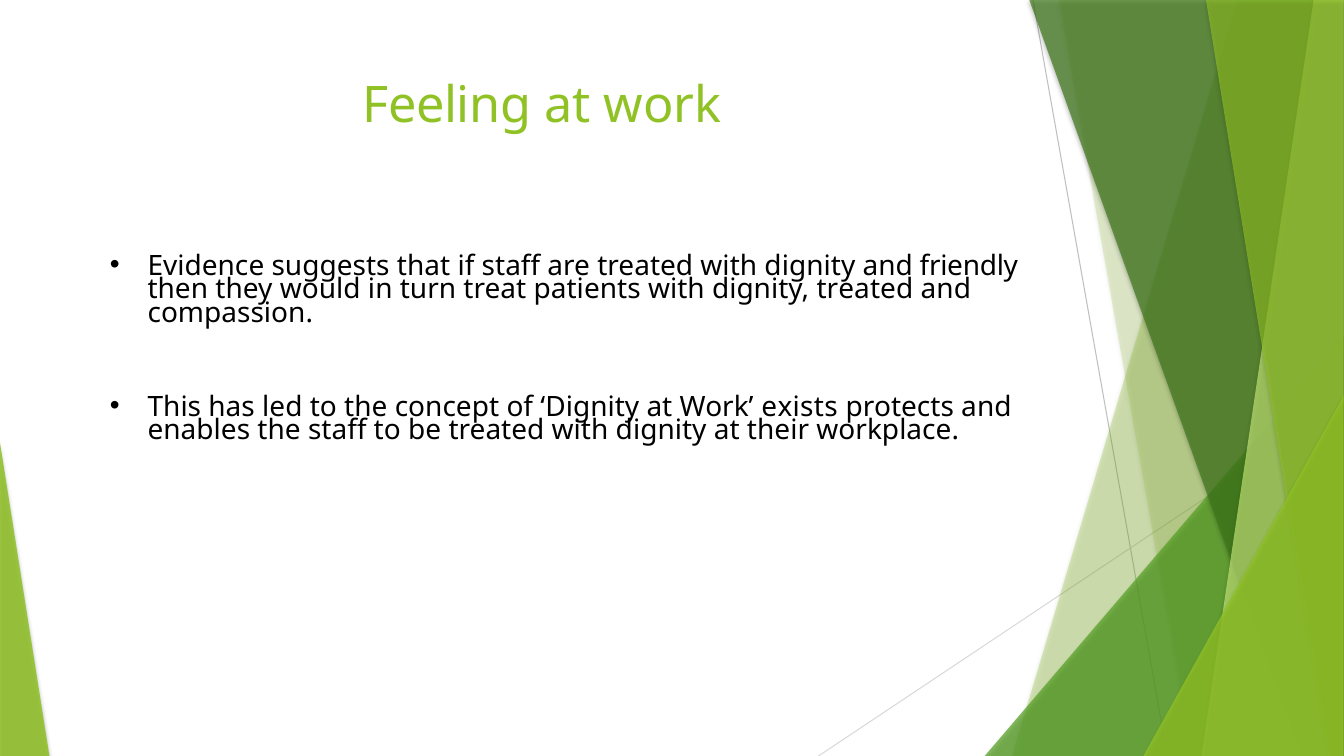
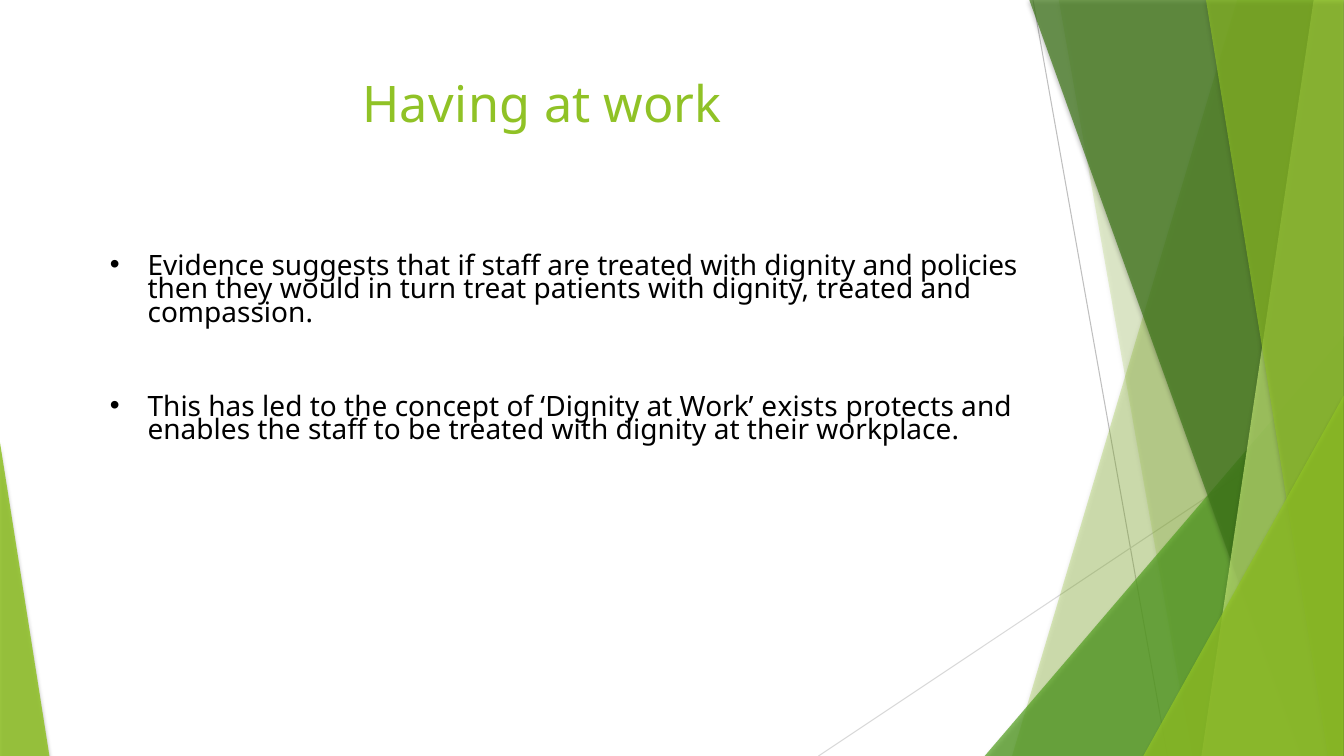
Feeling: Feeling -> Having
friendly: friendly -> policies
